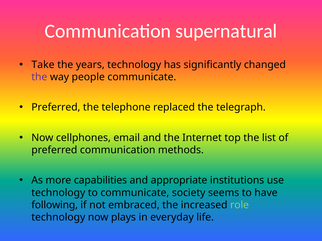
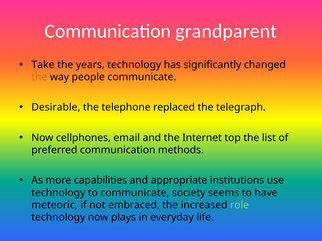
supernatural: supernatural -> grandparent
the at (39, 77) colour: purple -> orange
Preferred at (56, 108): Preferred -> Desirable
following: following -> meteoric
